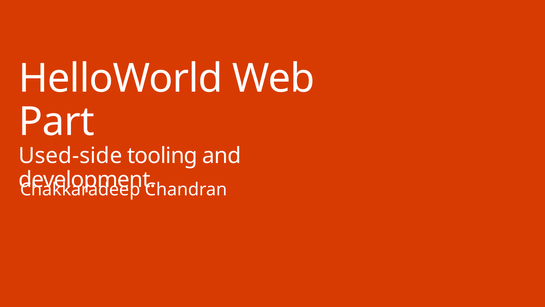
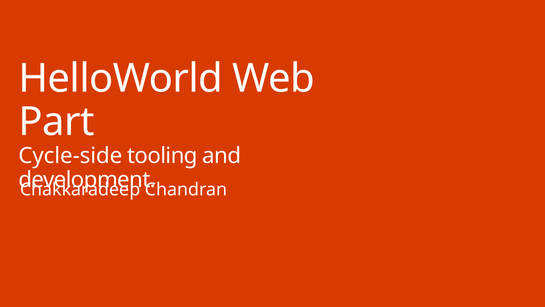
Used-side: Used-side -> Cycle-side
